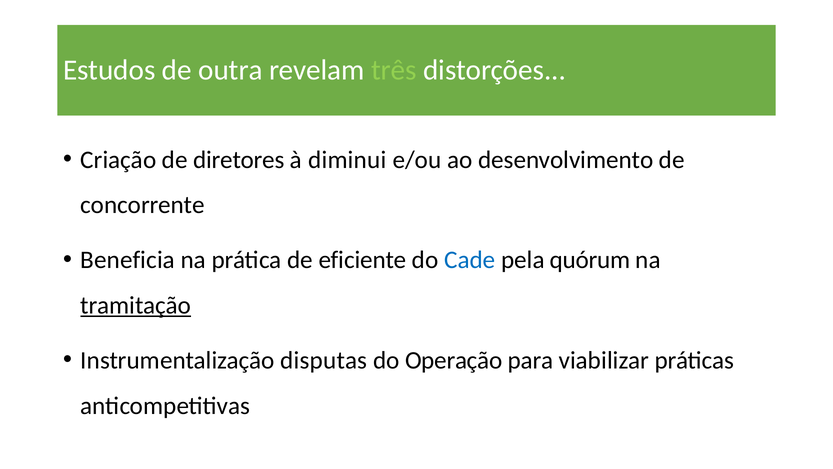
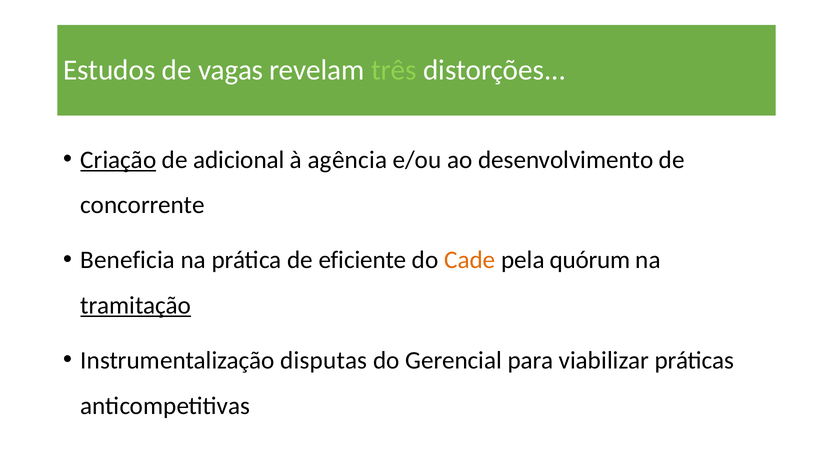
outra: outra -> vagas
Criação underline: none -> present
diretores: diretores -> adicional
diminui: diminui -> agência
Cade colour: blue -> orange
Operação: Operação -> Gerencial
